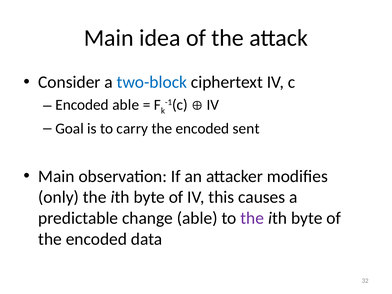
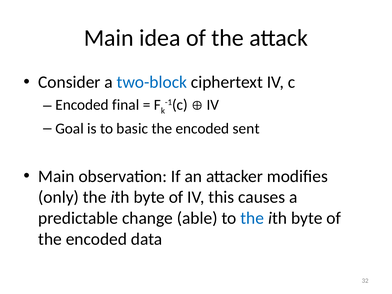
Encoded able: able -> final
carry: carry -> basic
the at (252, 218) colour: purple -> blue
